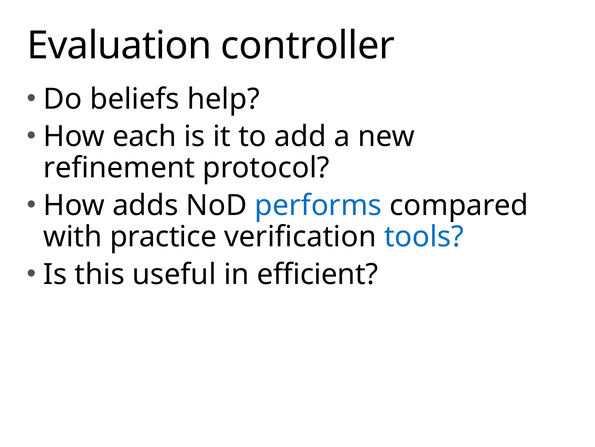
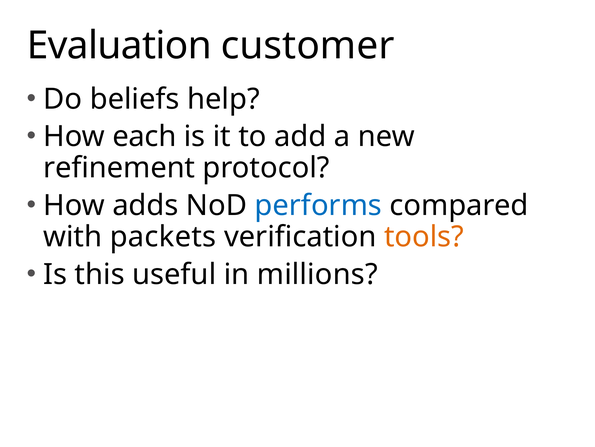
controller: controller -> customer
practice: practice -> packets
tools colour: blue -> orange
efficient: efficient -> millions
